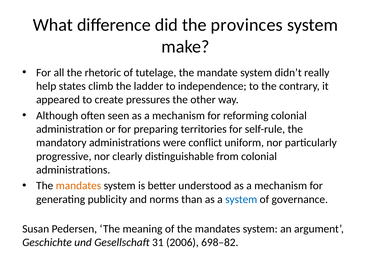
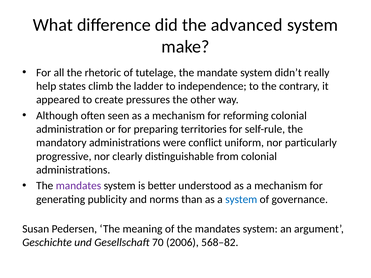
provinces: provinces -> advanced
mandates at (78, 186) colour: orange -> purple
31: 31 -> 70
698–82: 698–82 -> 568–82
